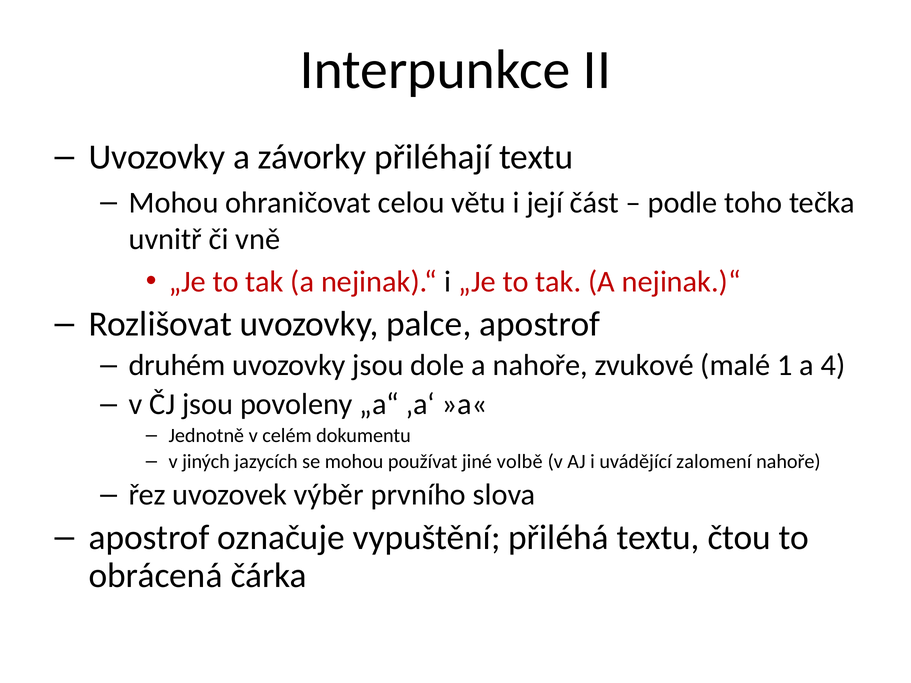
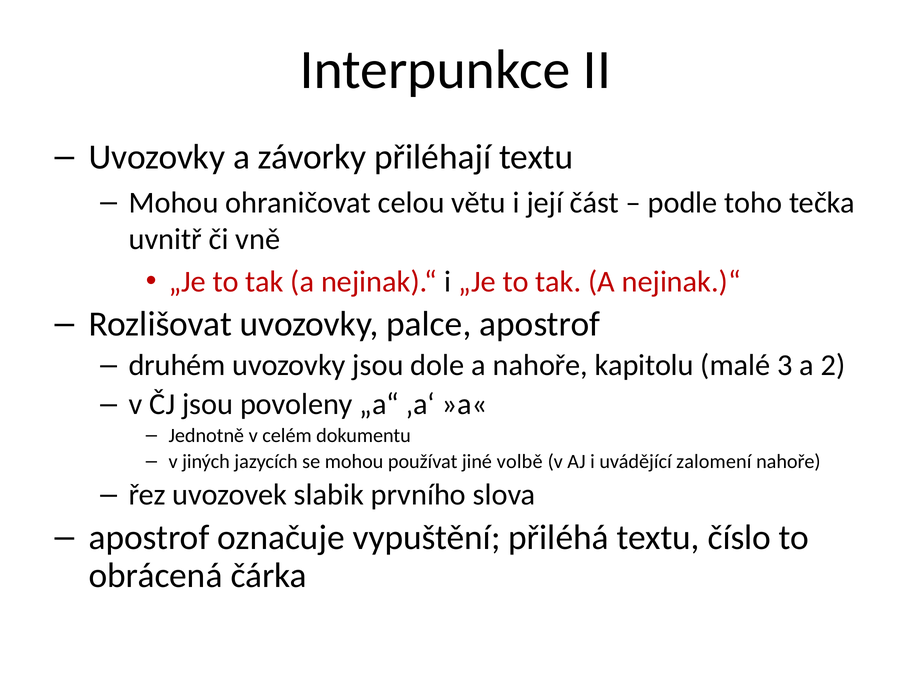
zvukové: zvukové -> kapitolu
1: 1 -> 3
4: 4 -> 2
výběr: výběr -> slabik
čtou: čtou -> číslo
